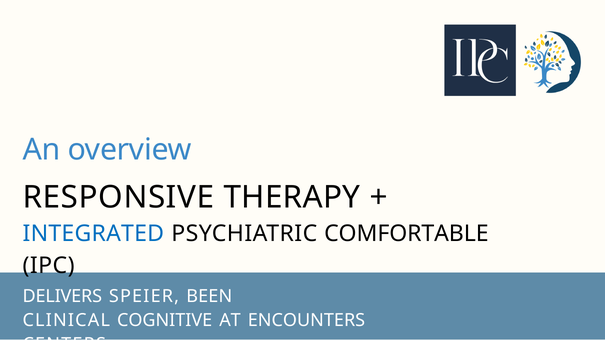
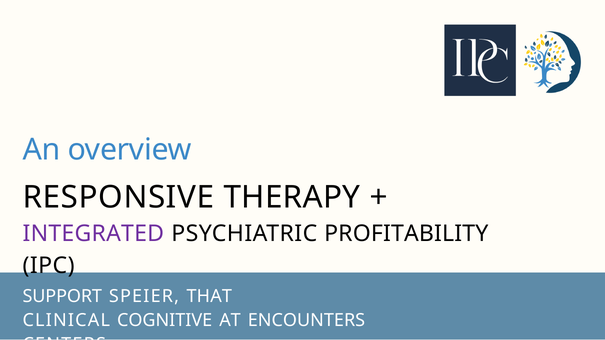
INTEGRATED colour: blue -> purple
COMFORTABLE: COMFORTABLE -> PROFITABILITY
DELIVERS: DELIVERS -> SUPPORT
BEEN: BEEN -> THAT
